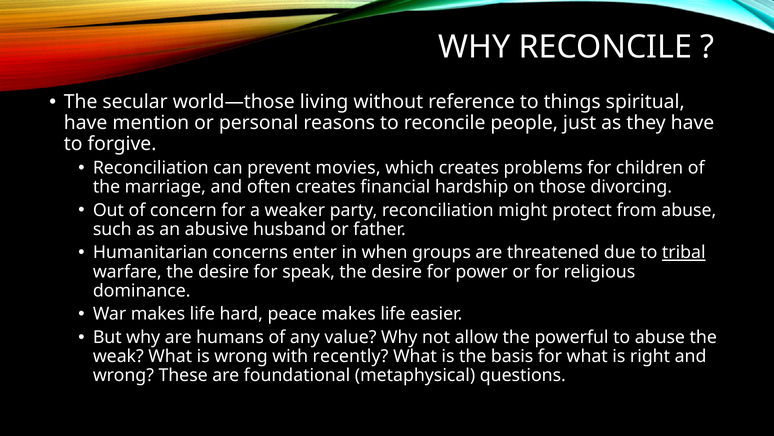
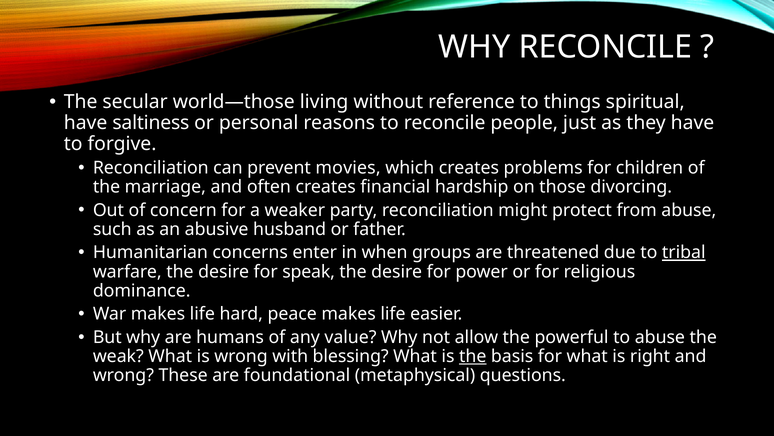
mention: mention -> saltiness
recently: recently -> blessing
the at (473, 356) underline: none -> present
